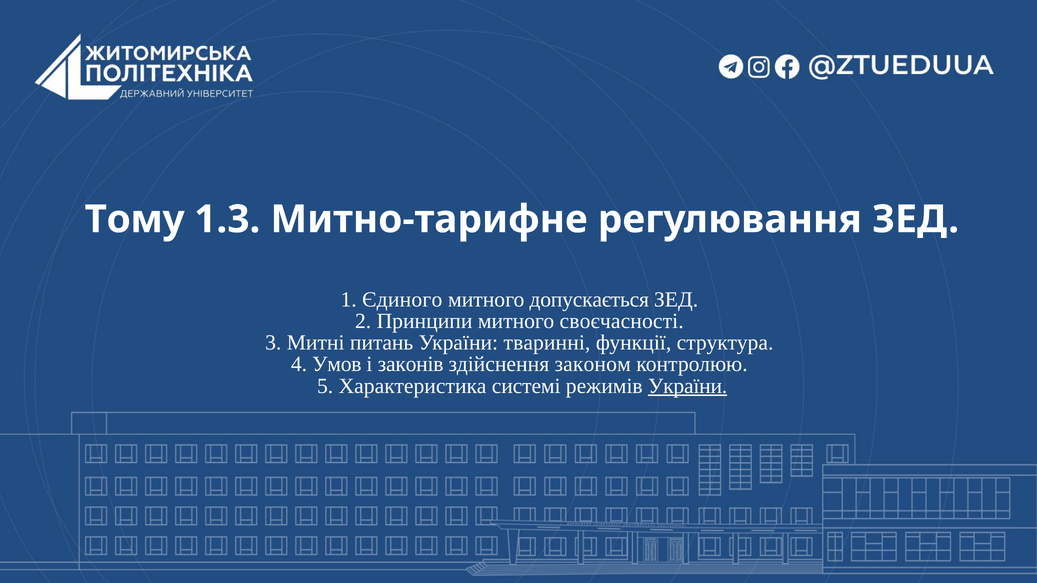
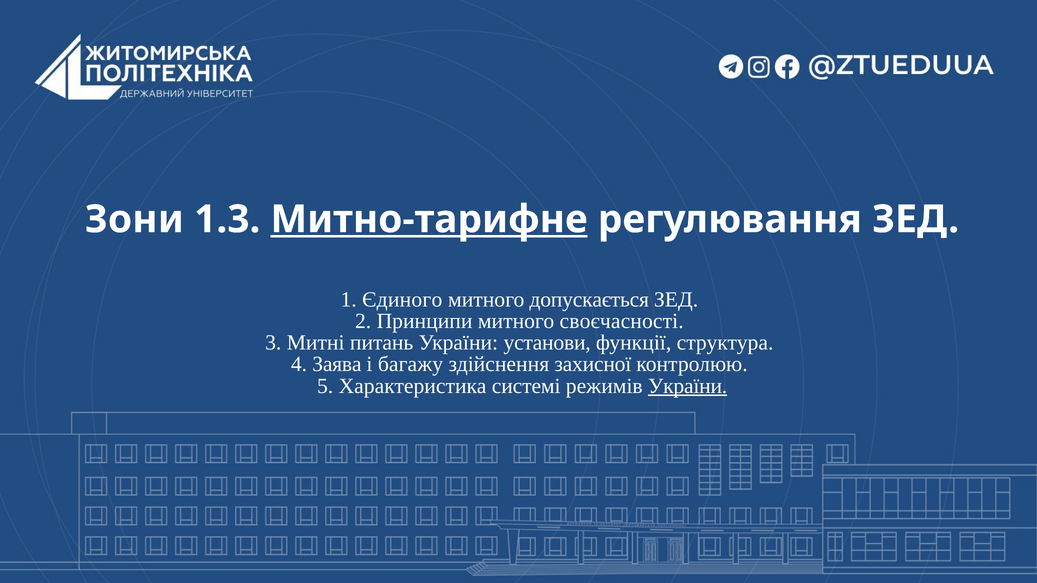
Тому: Тому -> Зони
Митно-тарифне underline: none -> present
тваринні: тваринні -> установи
Умов: Умов -> Заява
законів: законів -> багажу
законом: законом -> захисної
